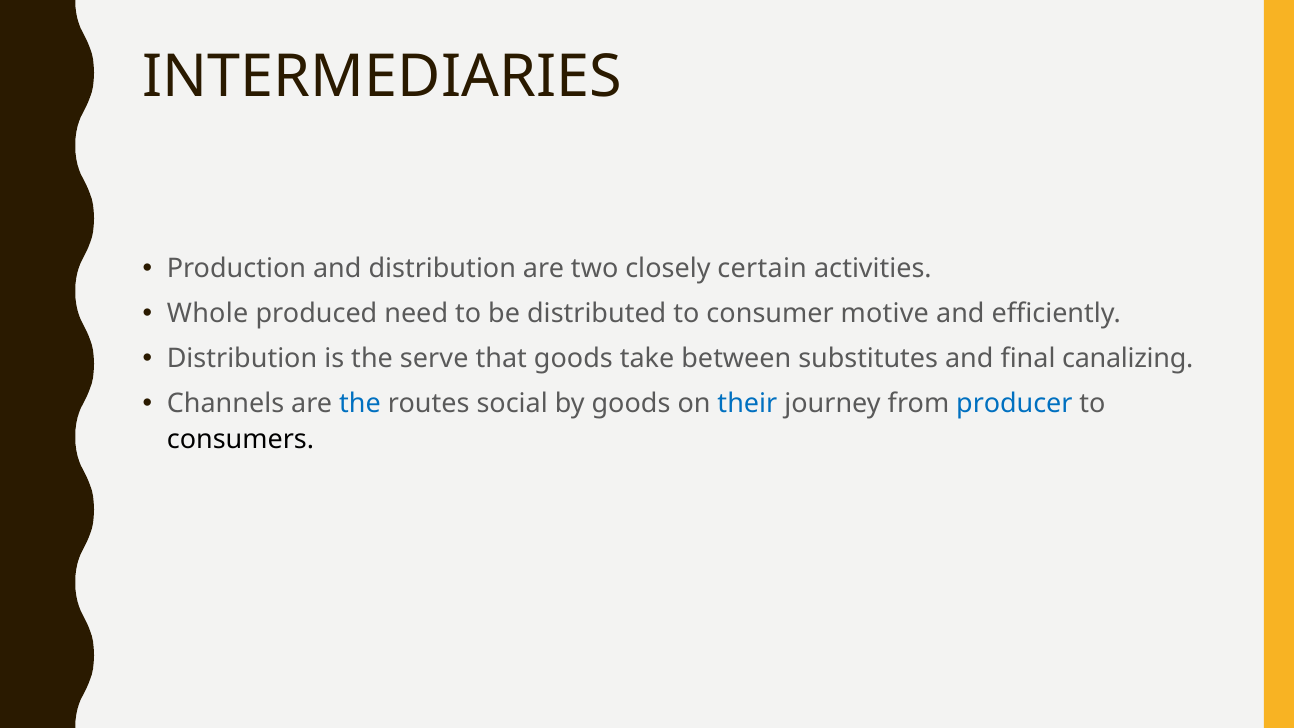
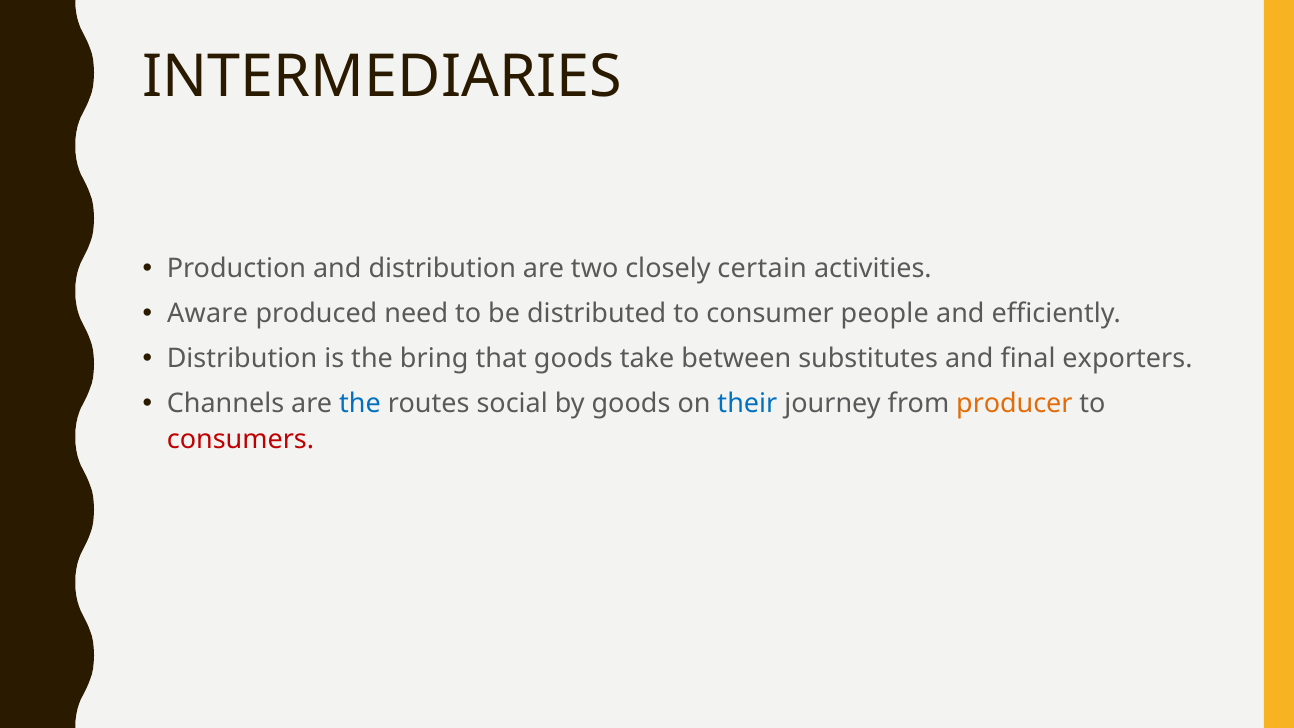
Whole: Whole -> Aware
motive: motive -> people
serve: serve -> bring
canalizing: canalizing -> exporters
producer colour: blue -> orange
consumers colour: black -> red
